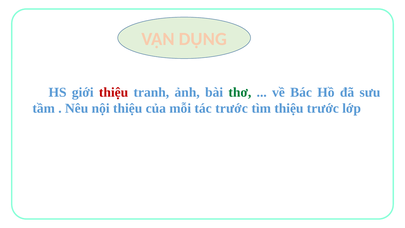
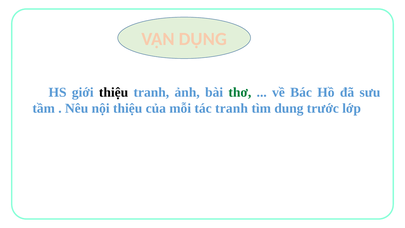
thiệu at (114, 92) colour: red -> black
tác trước: trước -> tranh
tìm thiệu: thiệu -> dung
